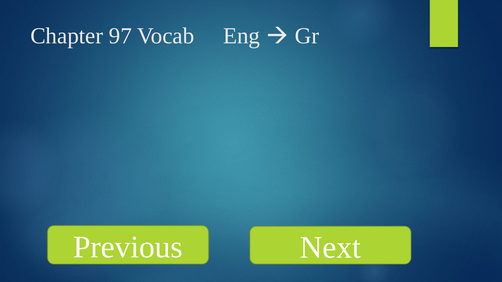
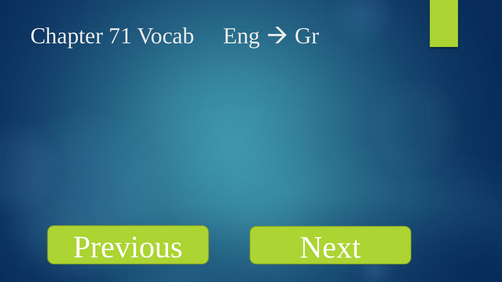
97: 97 -> 71
